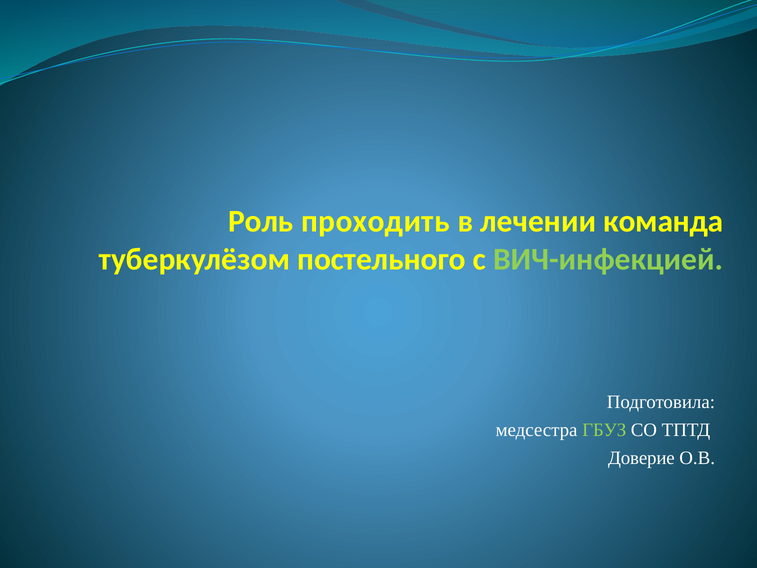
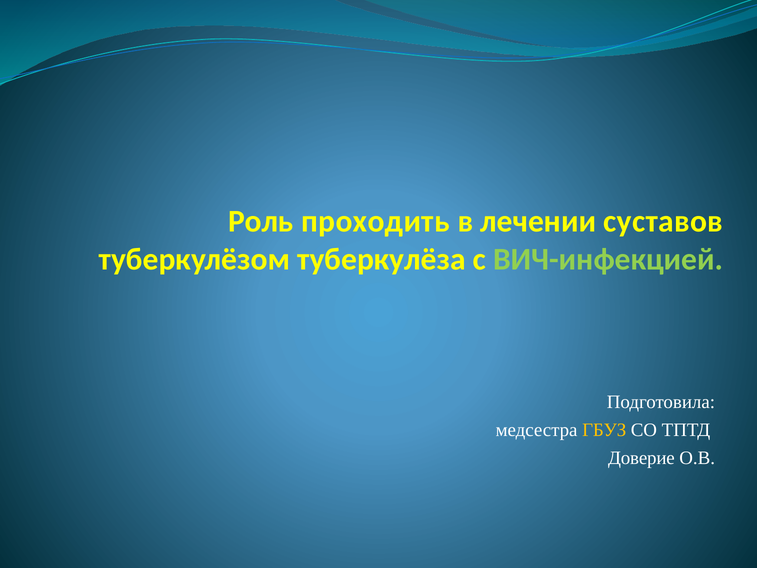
команда: команда -> суставов
постельного: постельного -> туберкулёза
ГБУЗ colour: light green -> yellow
